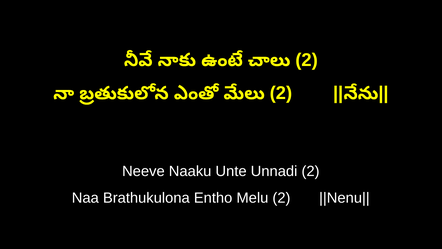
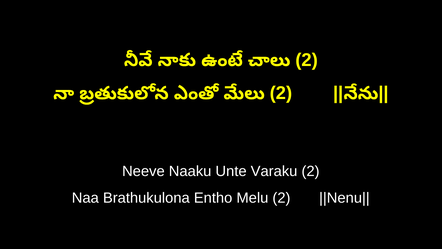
Unnadi: Unnadi -> Varaku
